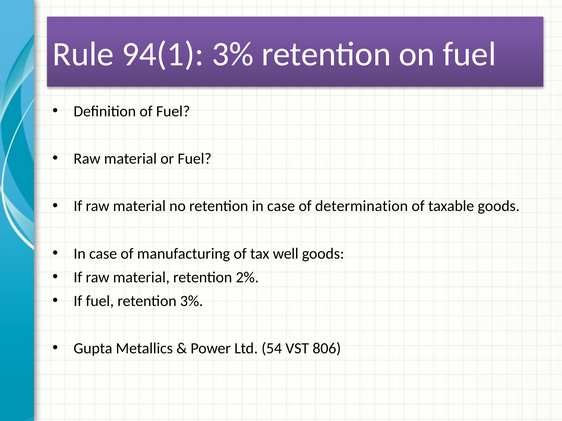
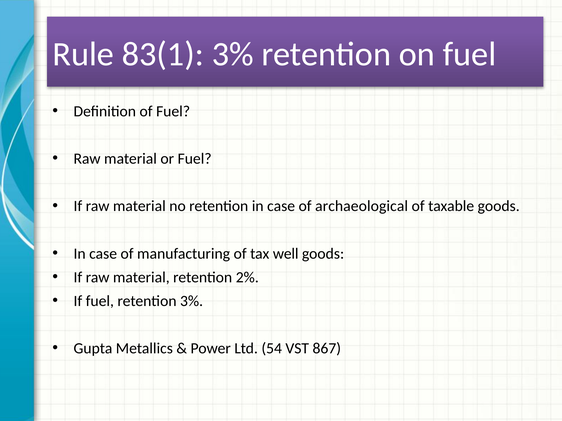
94(1: 94(1 -> 83(1
determination: determination -> archaeological
806: 806 -> 867
